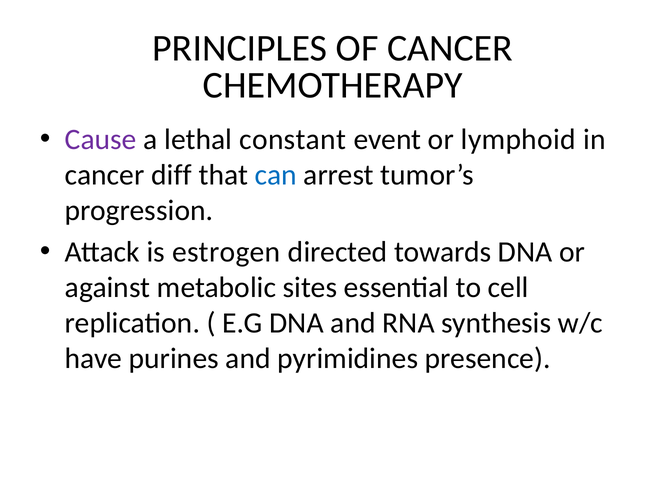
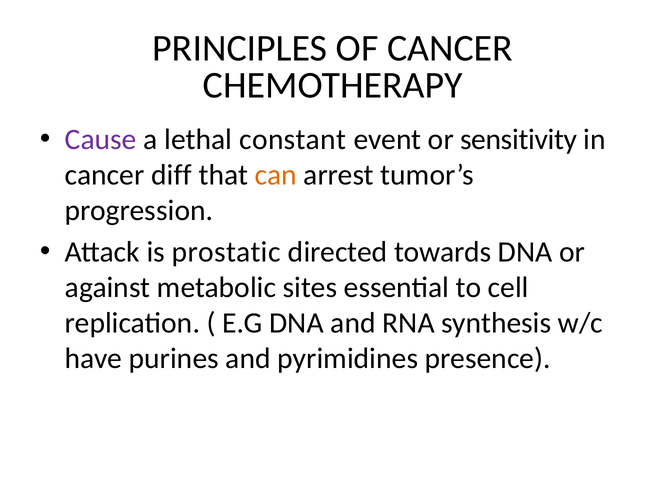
lymphoid: lymphoid -> sensitivity
can colour: blue -> orange
estrogen: estrogen -> prostatic
